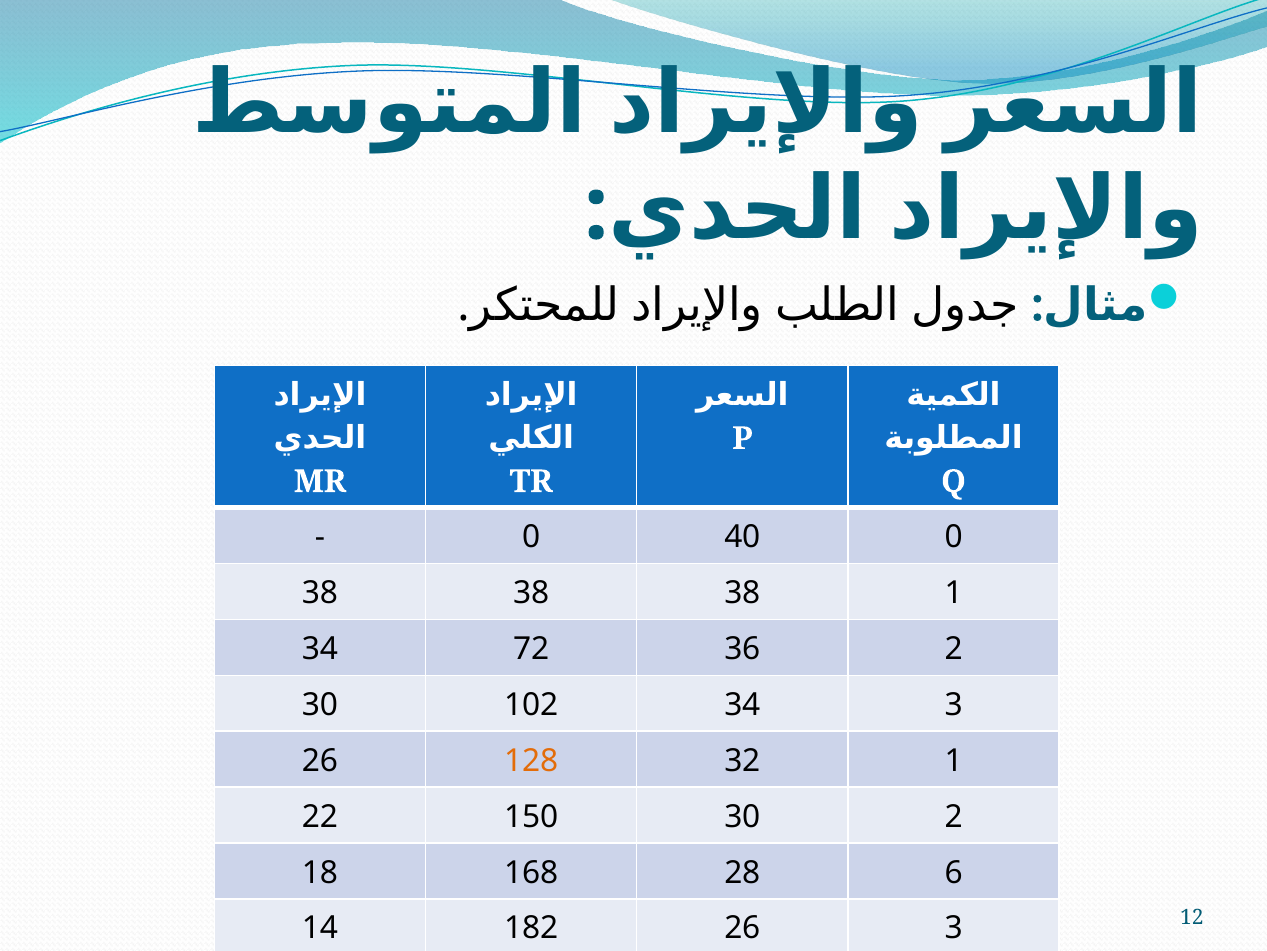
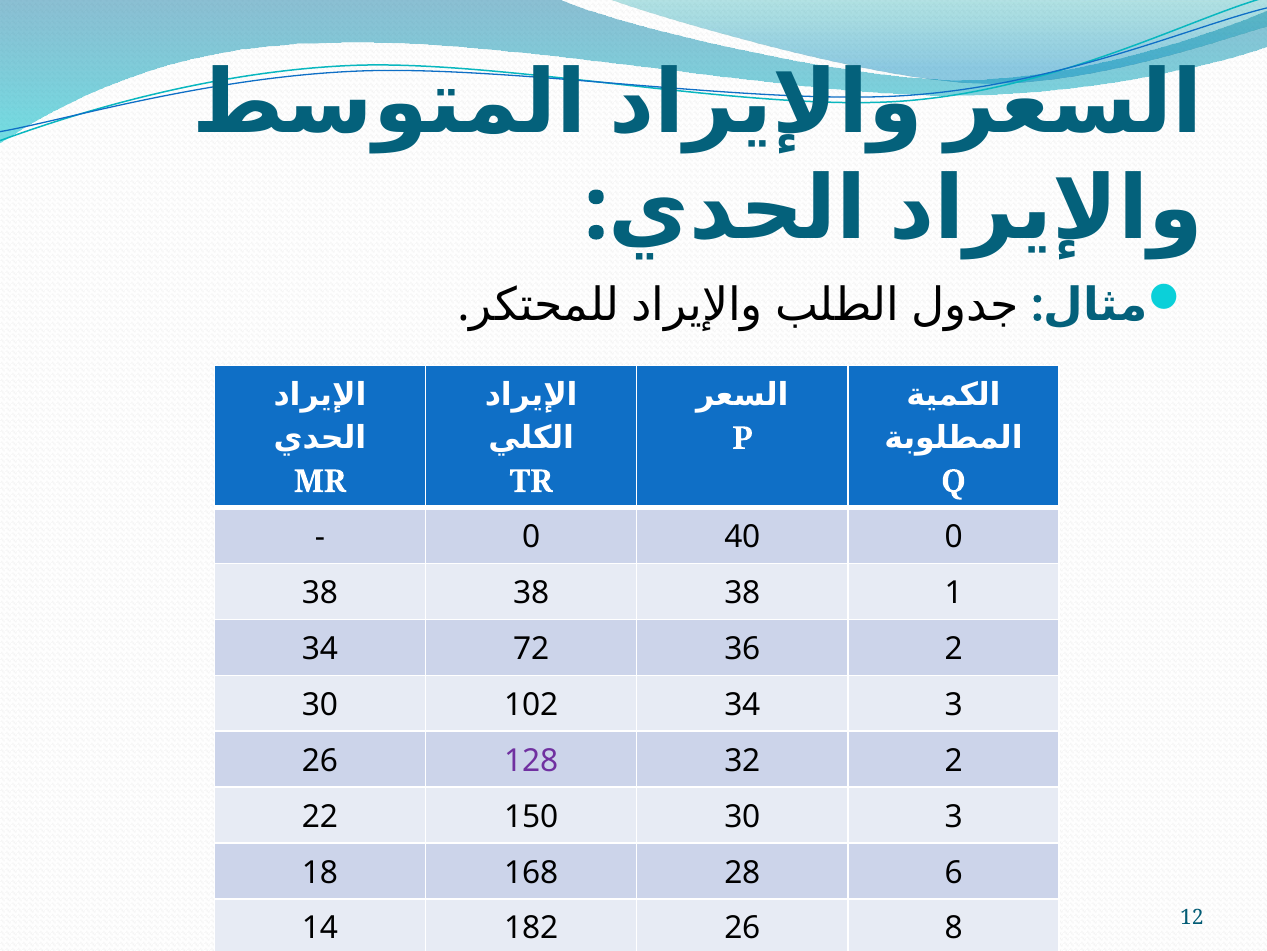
128 colour: orange -> purple
32 1: 1 -> 2
30 2: 2 -> 3
26 3: 3 -> 8
